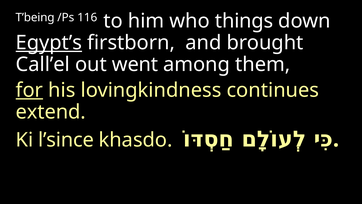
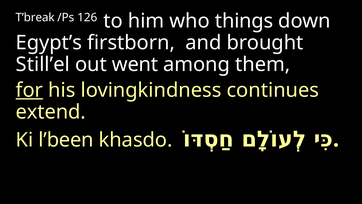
T’being: T’being -> T’break
116: 116 -> 126
Egypt’s underline: present -> none
Call’el: Call’el -> Still’el
l’since: l’since -> l’been
